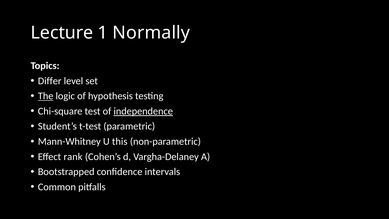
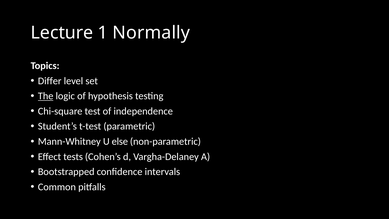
independence underline: present -> none
this: this -> else
rank: rank -> tests
